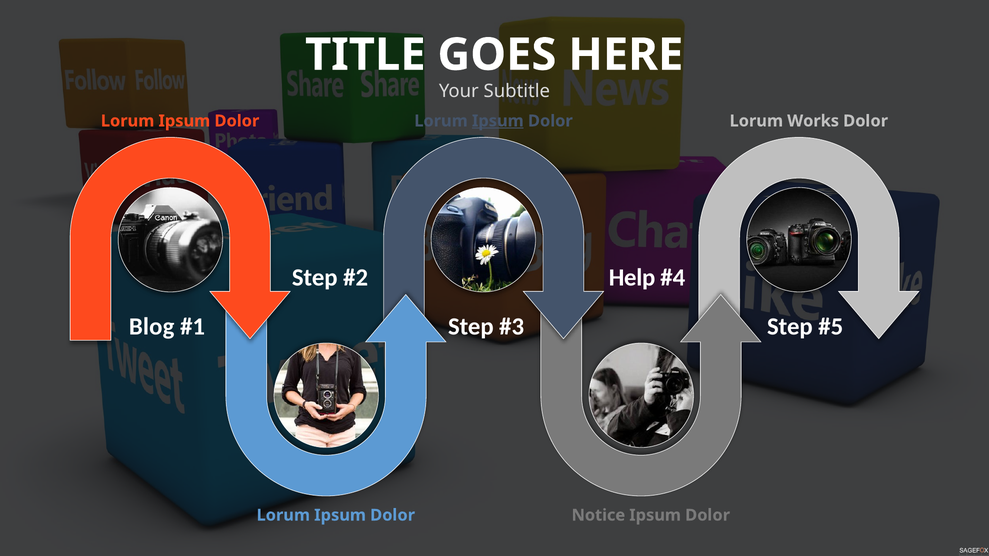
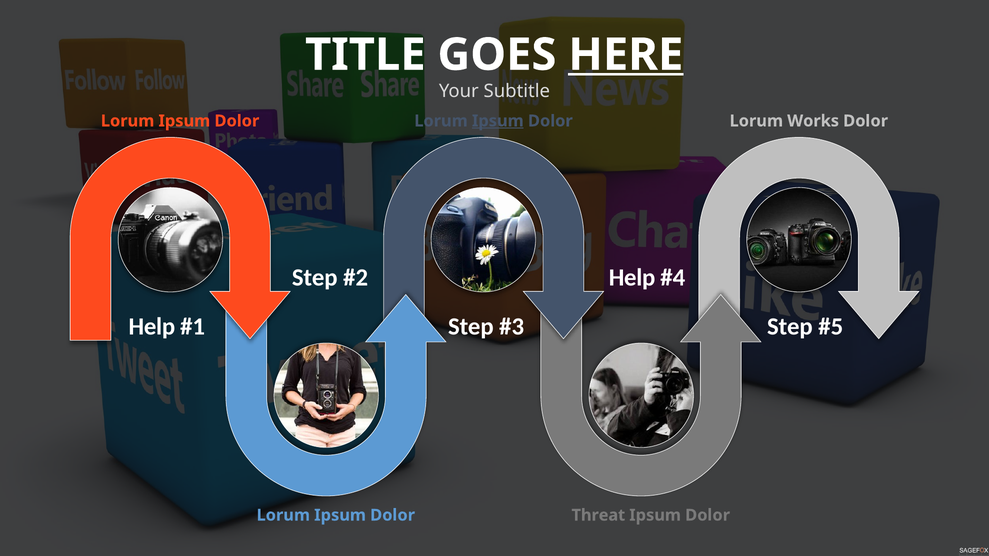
HERE underline: none -> present
Blog at (152, 327): Blog -> Help
Notice: Notice -> Threat
